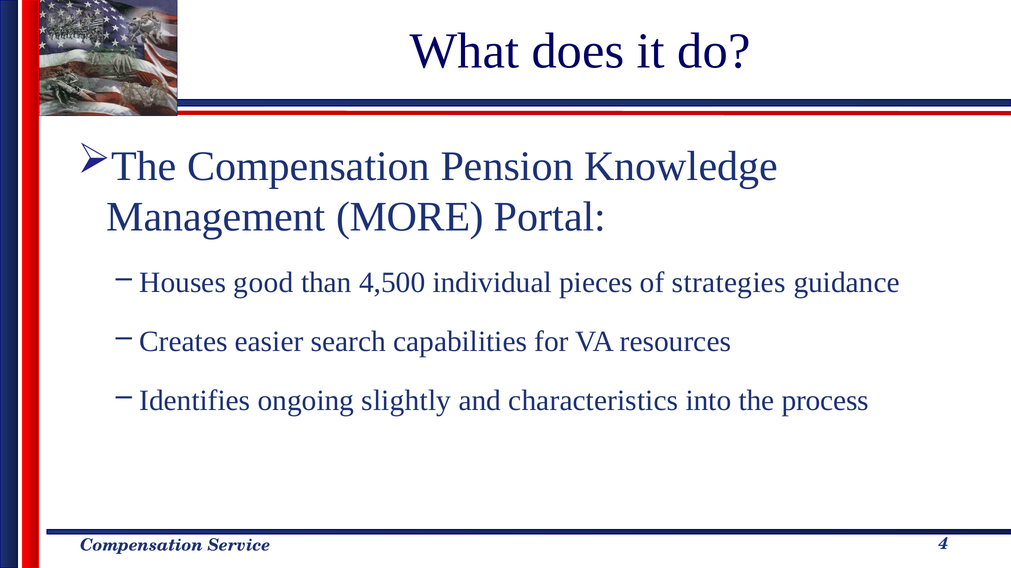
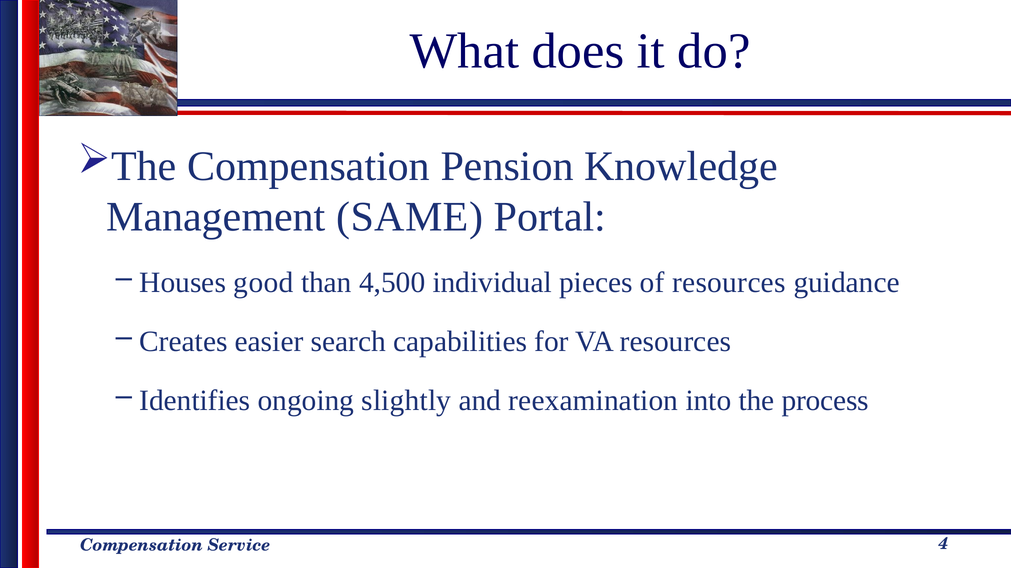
MORE: MORE -> SAME
of strategies: strategies -> resources
characteristics: characteristics -> reexamination
